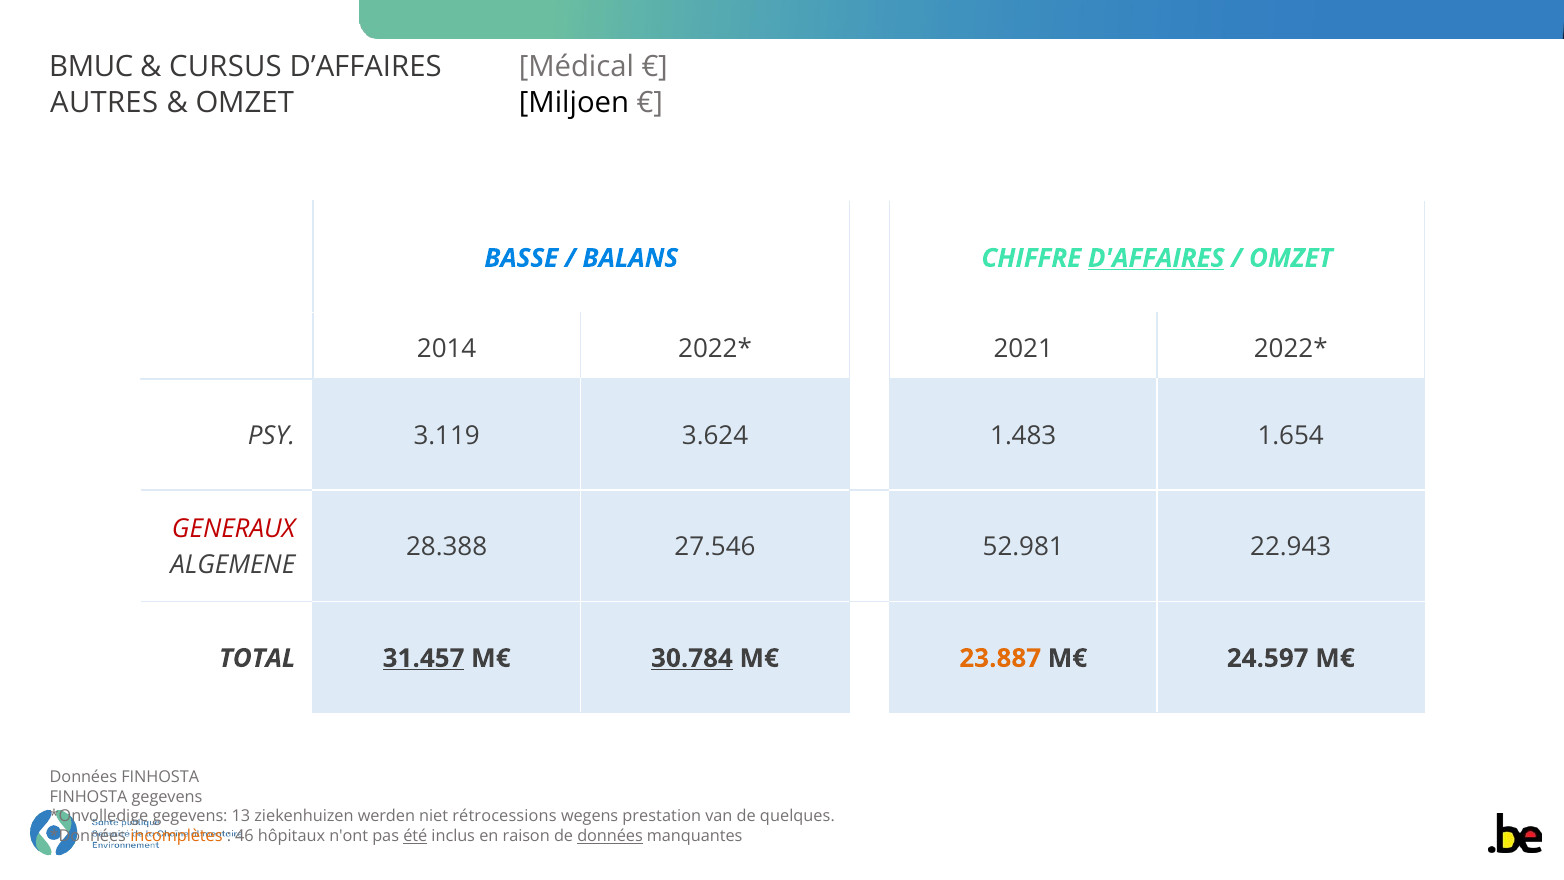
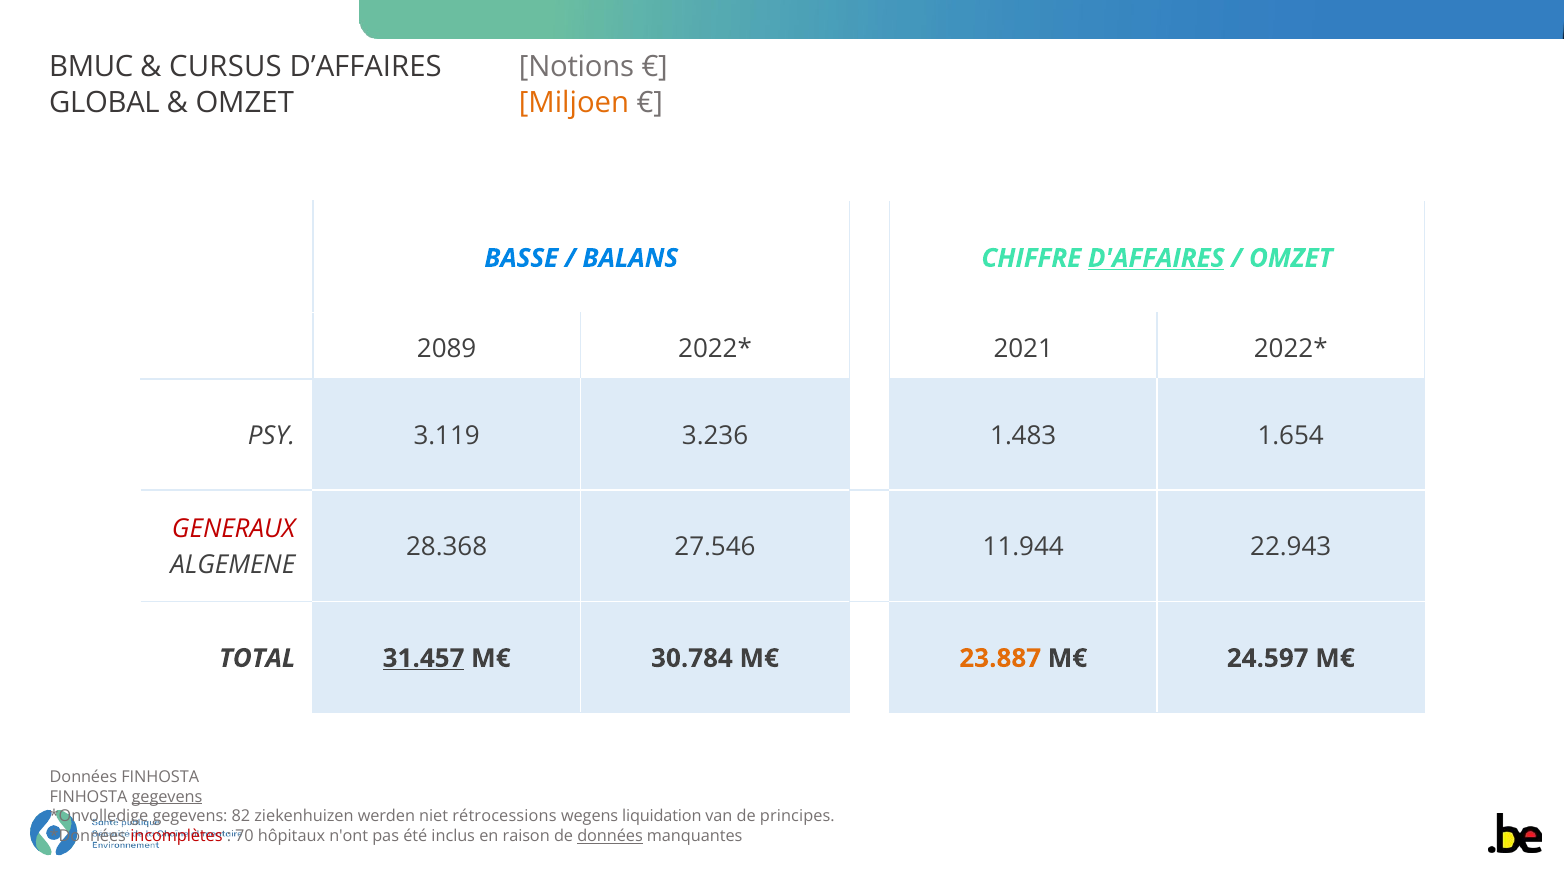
Médical: Médical -> Notions
AUTRES: AUTRES -> GLOBAL
Miljoen colour: black -> orange
2014: 2014 -> 2089
3.624: 3.624 -> 3.236
28.388: 28.388 -> 28.368
52.981: 52.981 -> 11.944
30.784 underline: present -> none
gegevens at (167, 797) underline: none -> present
13: 13 -> 82
prestation: prestation -> liquidation
quelques: quelques -> principes
incomplètes colour: orange -> red
46: 46 -> 70
été underline: present -> none
